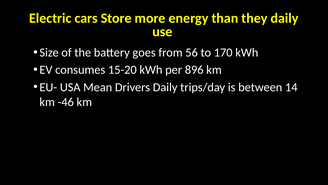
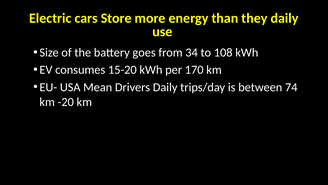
56: 56 -> 34
170: 170 -> 108
896: 896 -> 170
14: 14 -> 74
-46: -46 -> -20
